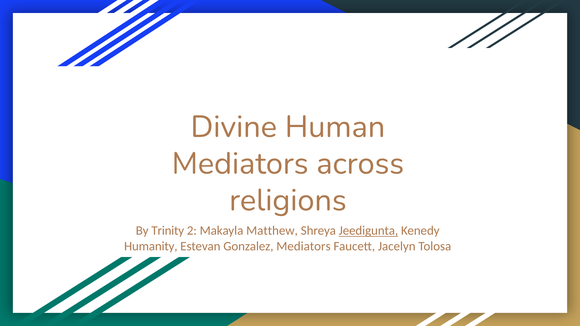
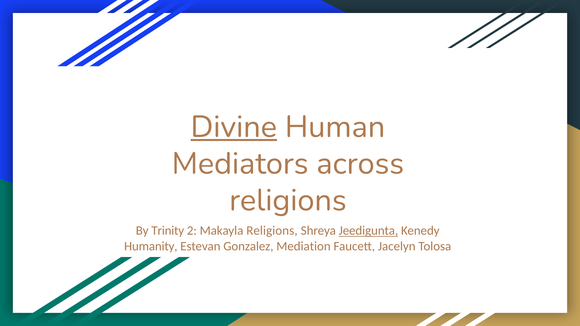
Divine underline: none -> present
Makayla Matthew: Matthew -> Religions
Gonzalez Mediators: Mediators -> Mediation
